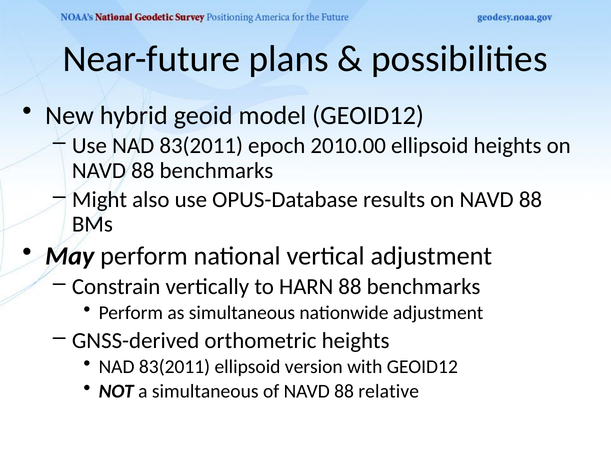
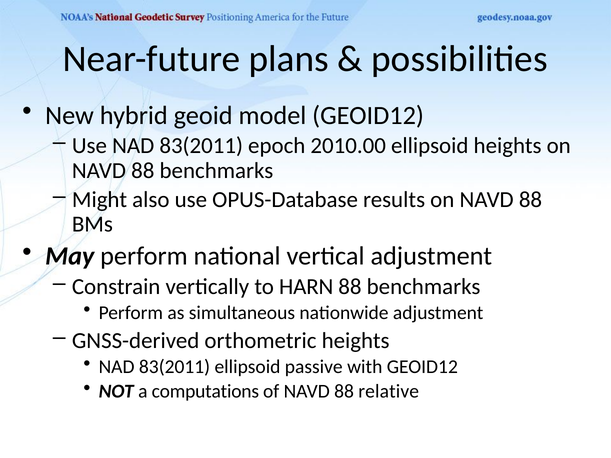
version: version -> passive
a simultaneous: simultaneous -> computations
